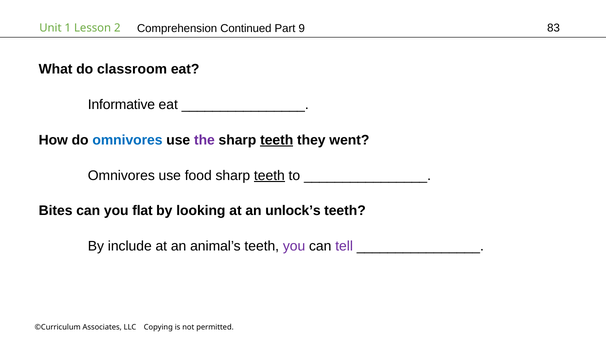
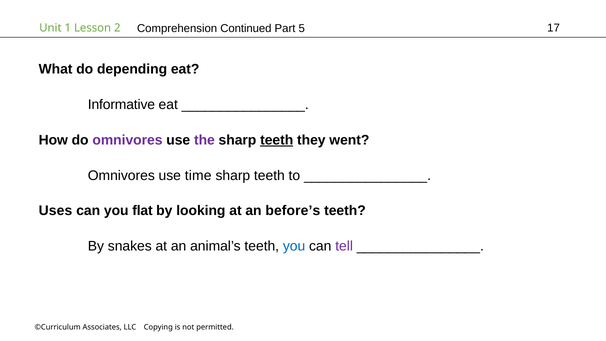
9: 9 -> 5
83: 83 -> 17
classroom: classroom -> depending
omnivores at (127, 140) colour: blue -> purple
food: food -> time
teeth at (269, 175) underline: present -> none
Bites: Bites -> Uses
unlock’s: unlock’s -> before’s
include: include -> snakes
you at (294, 246) colour: purple -> blue
